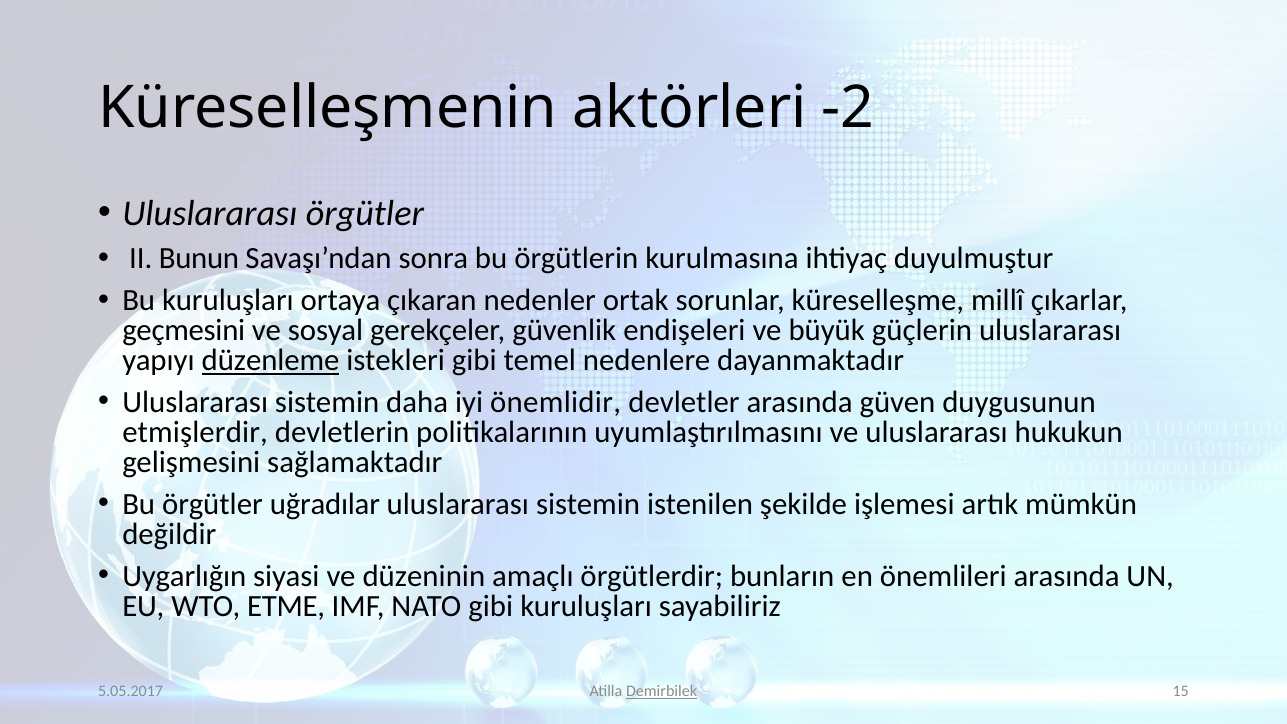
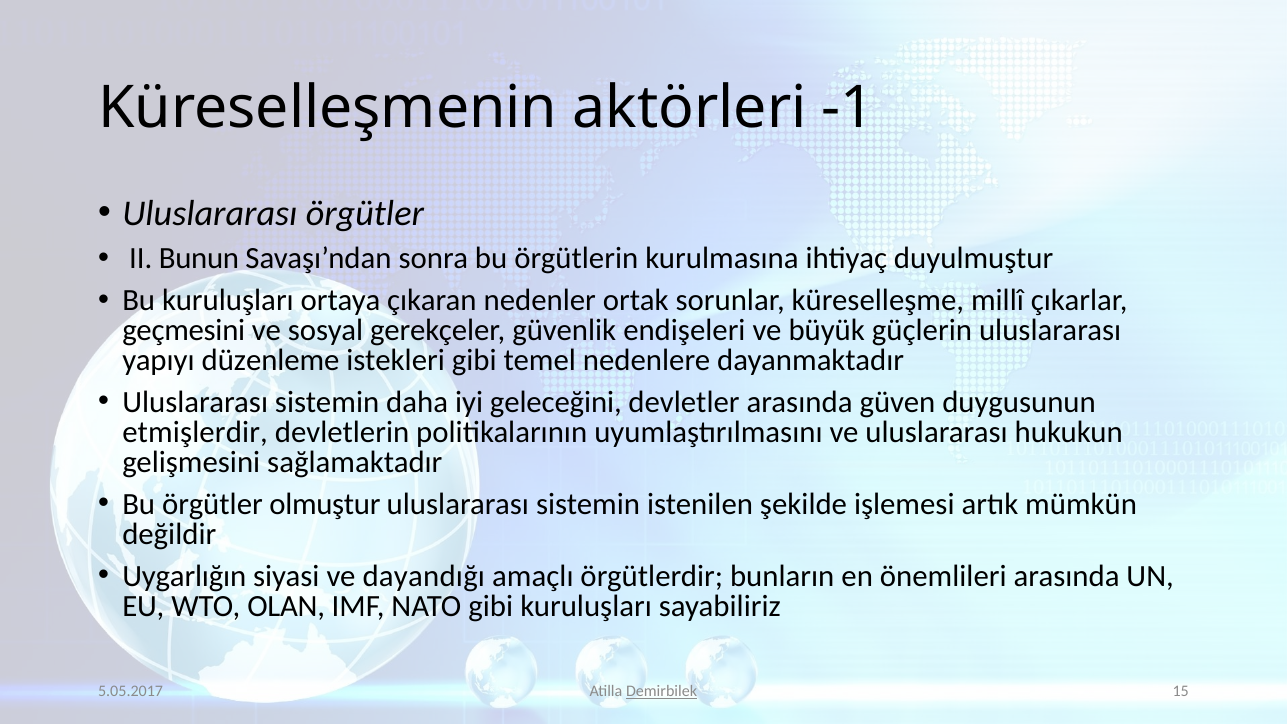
-2: -2 -> -1
düzenleme underline: present -> none
önemlidir: önemlidir -> geleceğini
uğradılar: uğradılar -> olmuştur
düzeninin: düzeninin -> dayandığı
ETME: ETME -> OLAN
